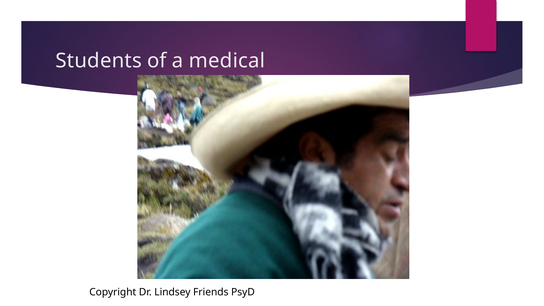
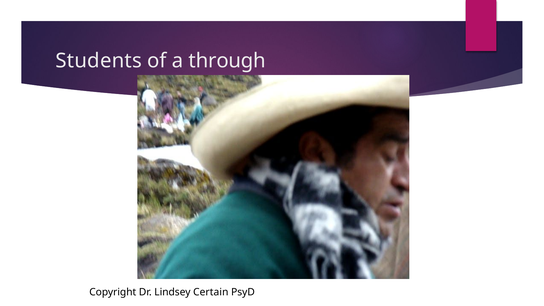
medical: medical -> through
Friends: Friends -> Certain
